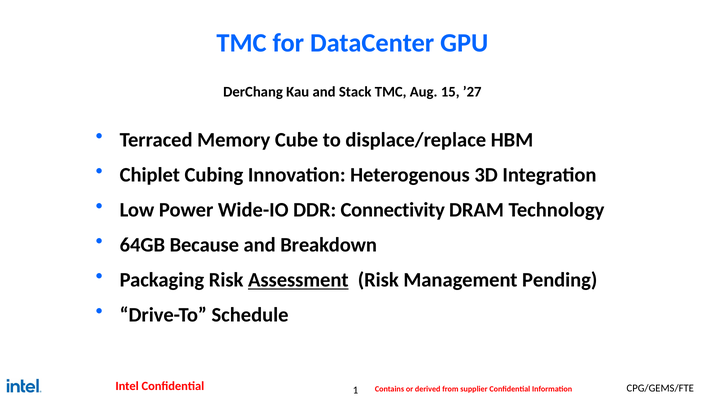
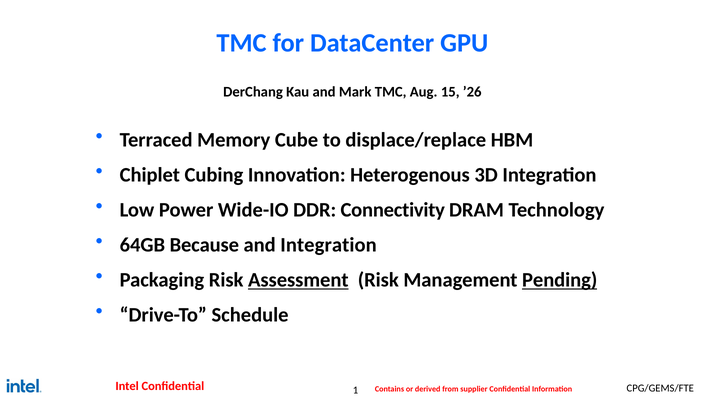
Stack: Stack -> Mark
’27: ’27 -> ’26
and Breakdown: Breakdown -> Integration
Pending underline: none -> present
